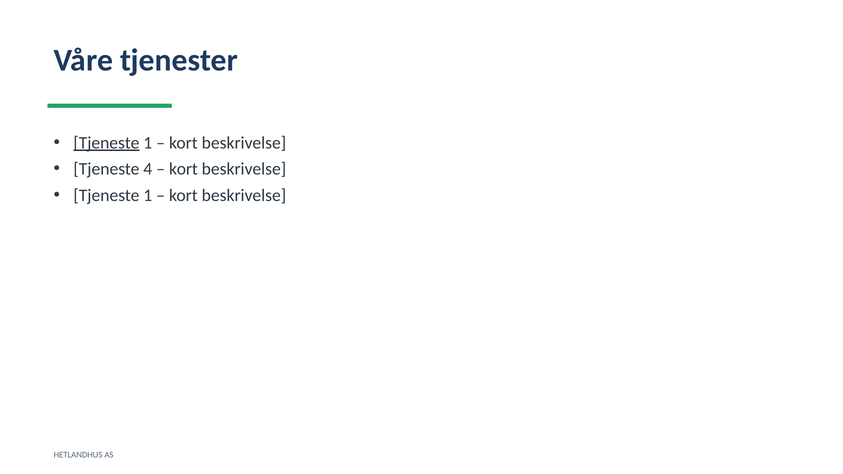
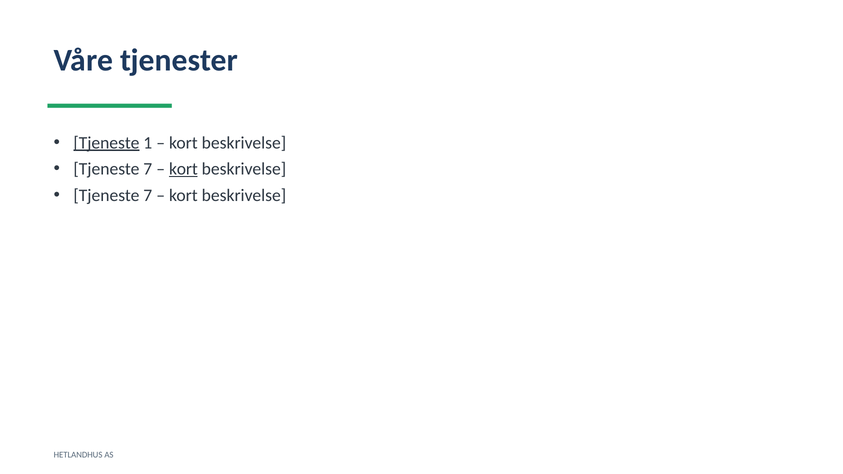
4 at (148, 169): 4 -> 7
kort at (183, 169) underline: none -> present
1 at (148, 195): 1 -> 7
